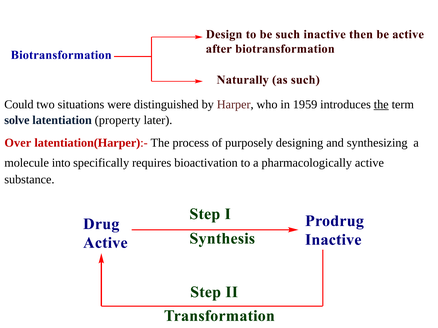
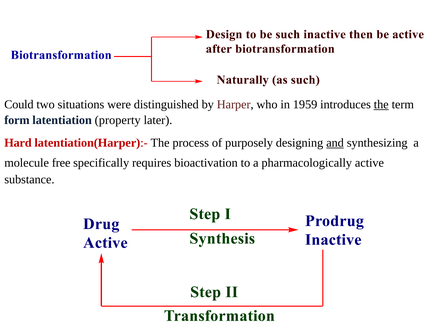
solve: solve -> form
Over: Over -> Hard
and underline: none -> present
into: into -> free
